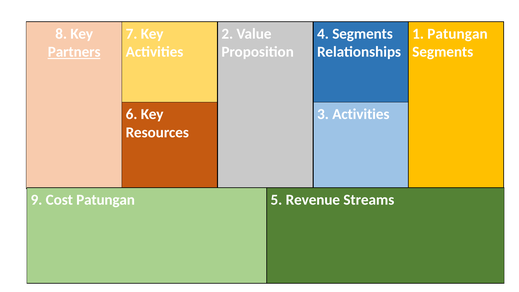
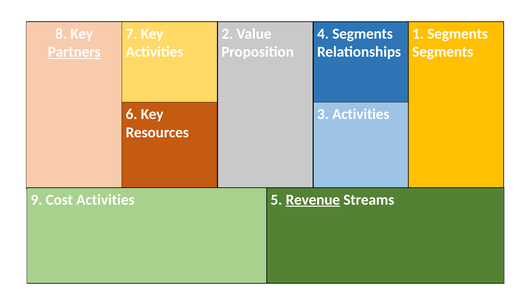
1 Patungan: Patungan -> Segments
Cost Patungan: Patungan -> Activities
Revenue underline: none -> present
